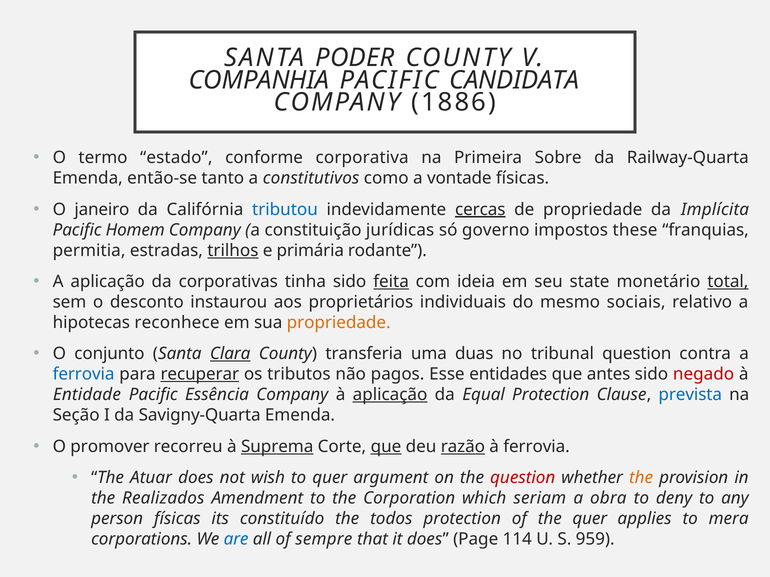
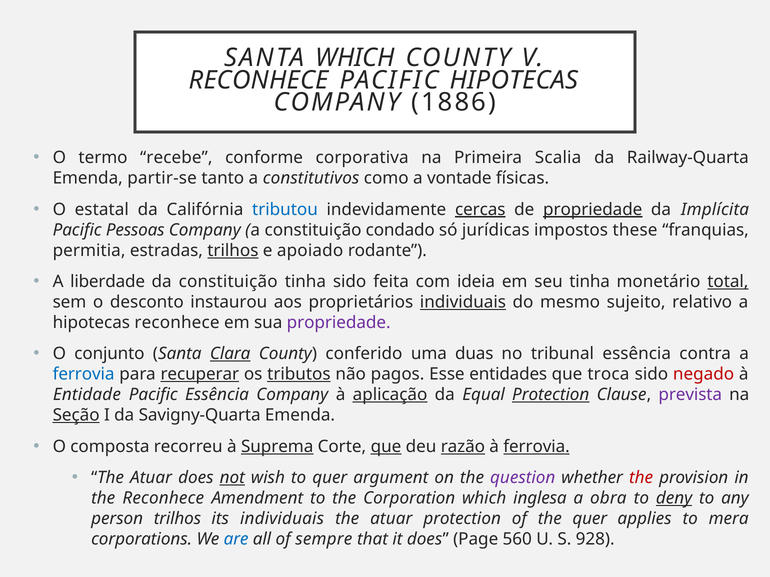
SANTA PODER: PODER -> WHICH
COMPANHIA at (259, 80): COMPANHIA -> RECONHECE
PACIFIC CANDIDATA: CANDIDATA -> HIPOTECAS
estado: estado -> recebe
Sobre: Sobre -> Scalia
então-se: então-se -> partir-se
janeiro: janeiro -> estatal
propriedade at (593, 210) underline: none -> present
Homem: Homem -> Pessoas
jurídicas: jurídicas -> condado
governo: governo -> jurídicas
primária: primária -> apoiado
A aplicação: aplicação -> liberdade
da corporativas: corporativas -> constituição
feita underline: present -> none
seu state: state -> tinha
individuais at (463, 302) underline: none -> present
sociais: sociais -> sujeito
propriedade at (339, 323) colour: orange -> purple
transferia: transferia -> conferido
tribunal question: question -> essência
tributos underline: none -> present
antes: antes -> troca
Protection at (551, 395) underline: none -> present
prevista colour: blue -> purple
Seção underline: none -> present
promover: promover -> composta
ferrovia at (537, 447) underline: none -> present
not underline: none -> present
question at (523, 478) colour: red -> purple
the at (641, 478) colour: orange -> red
the Realizados: Realizados -> Reconhece
seriam: seriam -> inglesa
deny underline: none -> present
person físicas: físicas -> trilhos
its constituído: constituído -> individuais
todos at (391, 519): todos -> atuar
114: 114 -> 560
959: 959 -> 928
